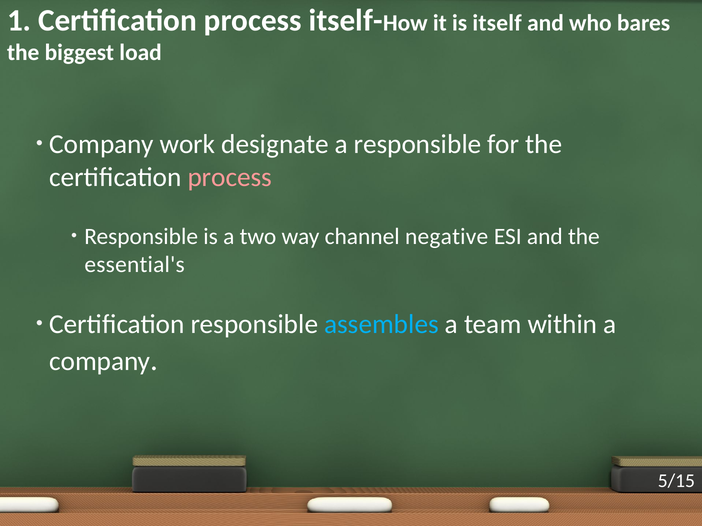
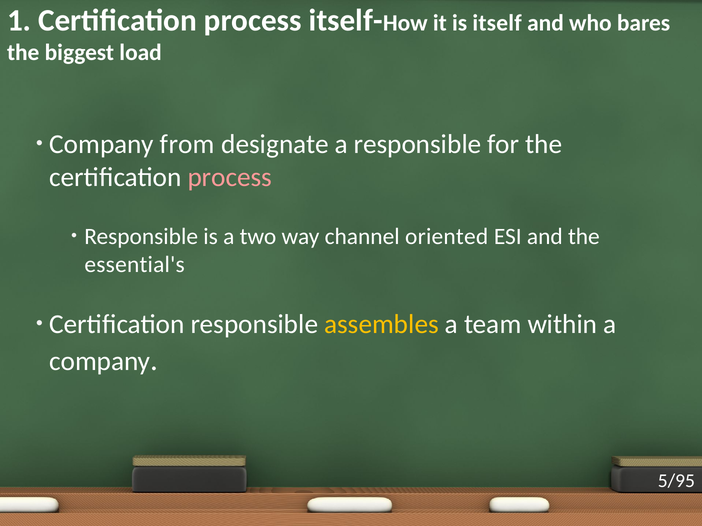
work: work -> from
negative: negative -> oriented
assembles colour: light blue -> yellow
5/15: 5/15 -> 5/95
